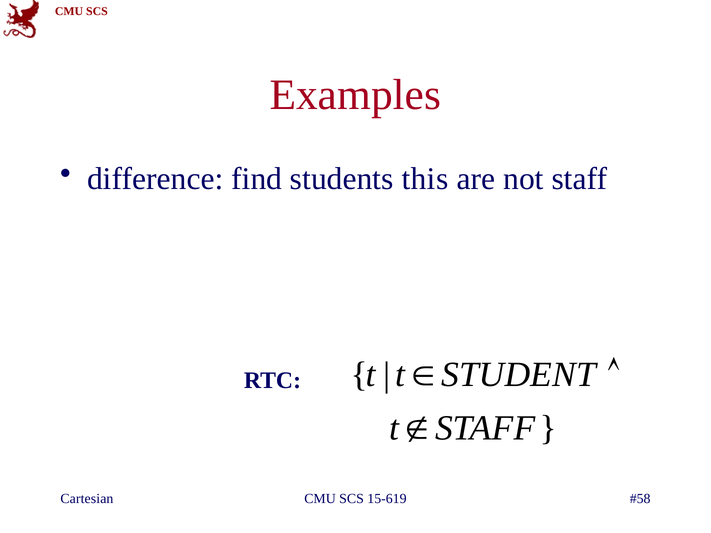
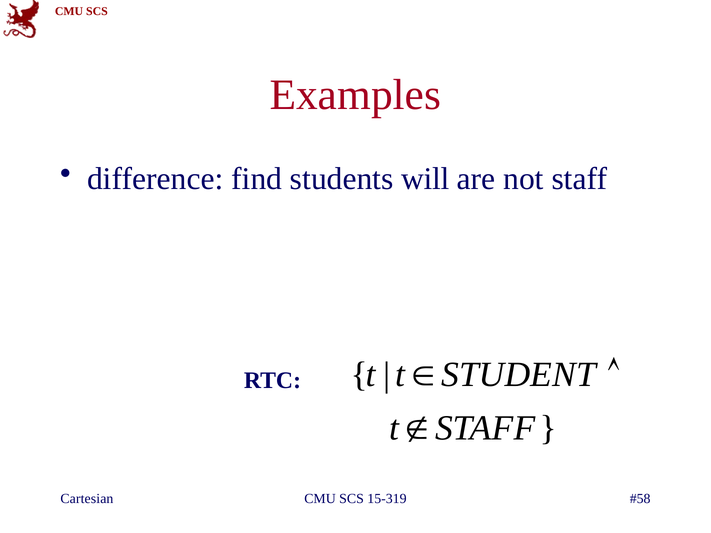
this: this -> will
15-619: 15-619 -> 15-319
